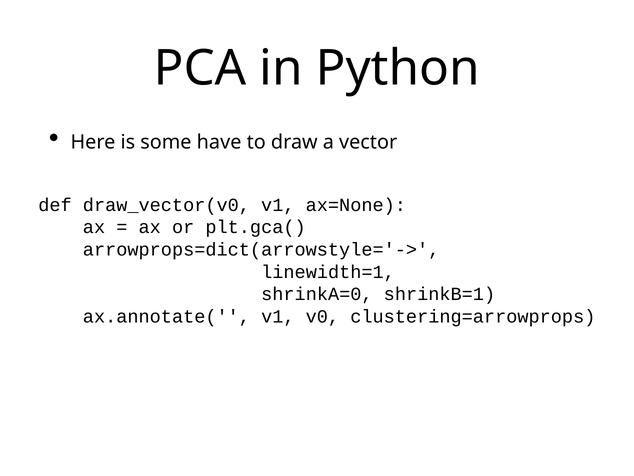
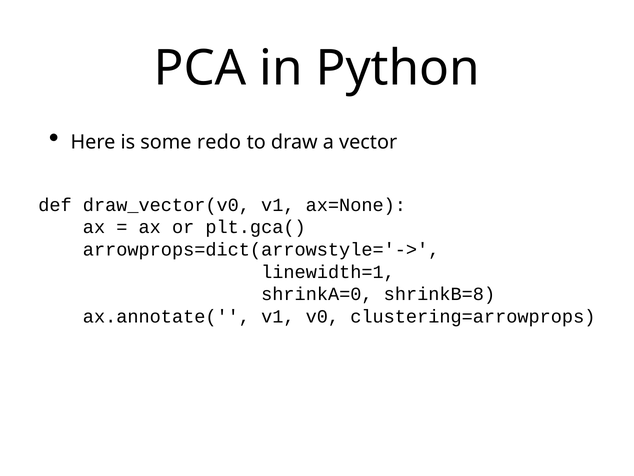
have: have -> redo
shrinkB=1: shrinkB=1 -> shrinkB=8
